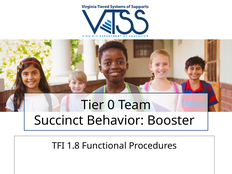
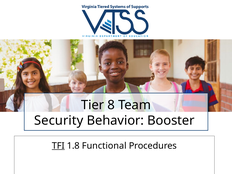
0: 0 -> 8
Succinct: Succinct -> Security
TFI underline: none -> present
